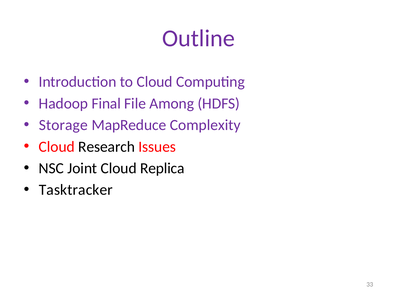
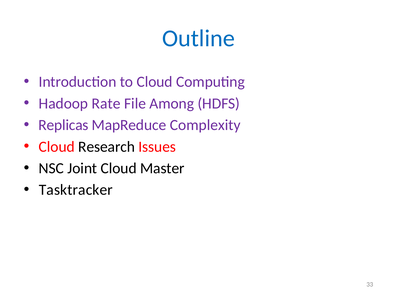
Outline colour: purple -> blue
Final: Final -> Rate
Storage: Storage -> Replicas
Replica: Replica -> Master
